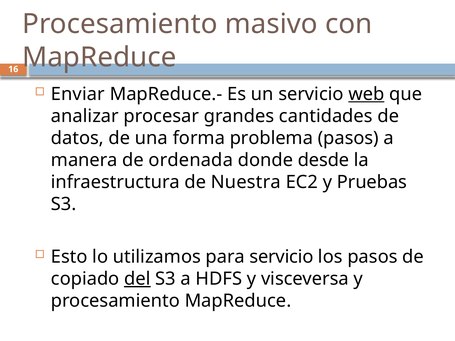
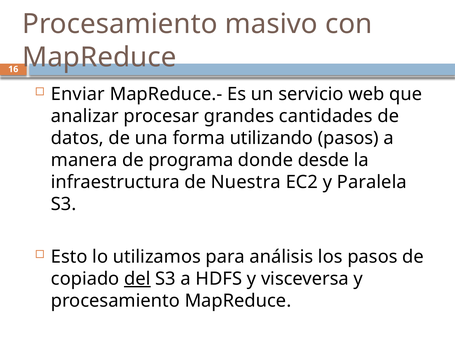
web underline: present -> none
problema: problema -> utilizando
ordenada: ordenada -> programa
Pruebas: Pruebas -> Paralela
para servicio: servicio -> análisis
